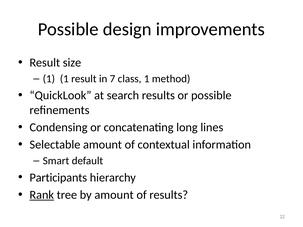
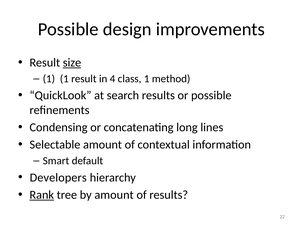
size underline: none -> present
7: 7 -> 4
Participants: Participants -> Developers
